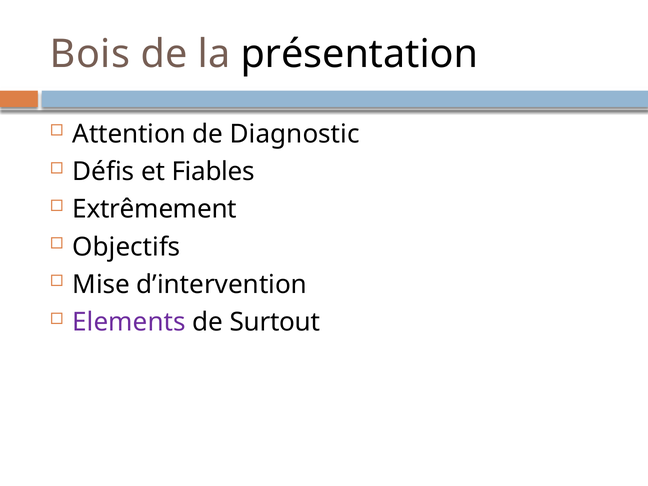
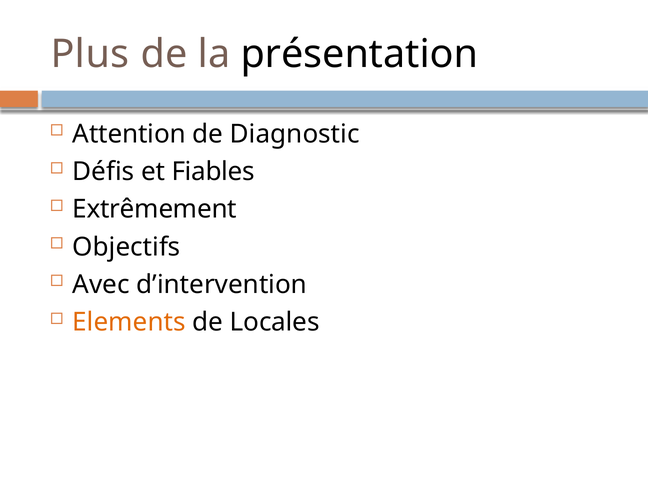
Bois: Bois -> Plus
Mise: Mise -> Avec
Elements colour: purple -> orange
Surtout: Surtout -> Locales
